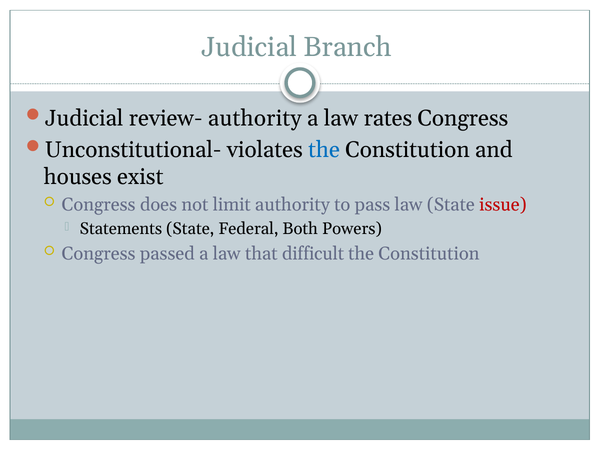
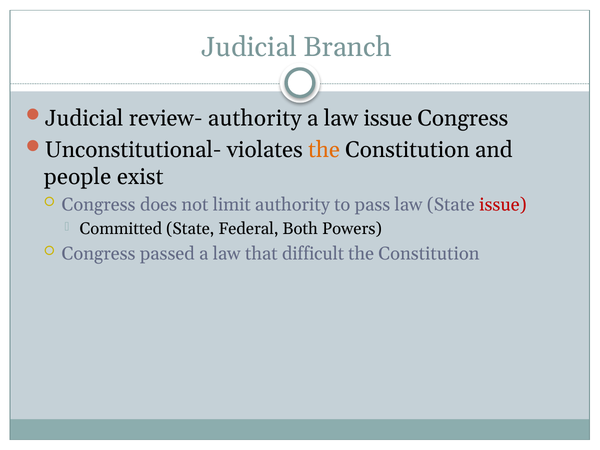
law rates: rates -> issue
the at (324, 150) colour: blue -> orange
houses: houses -> people
Statements: Statements -> Committed
